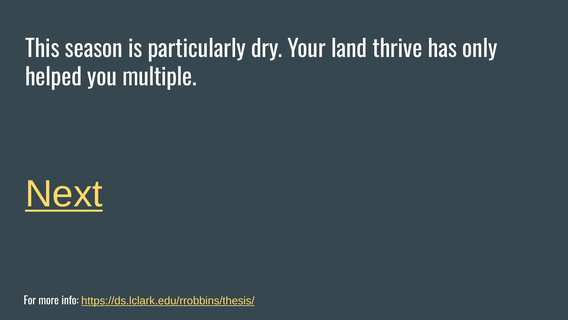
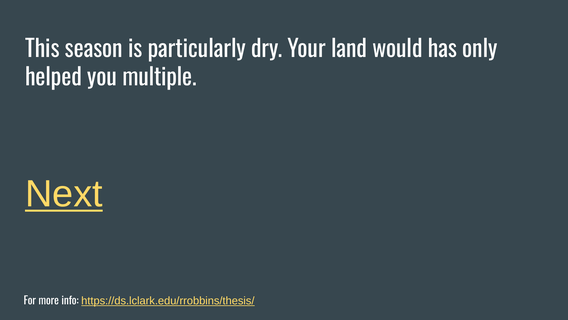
thrive: thrive -> would
